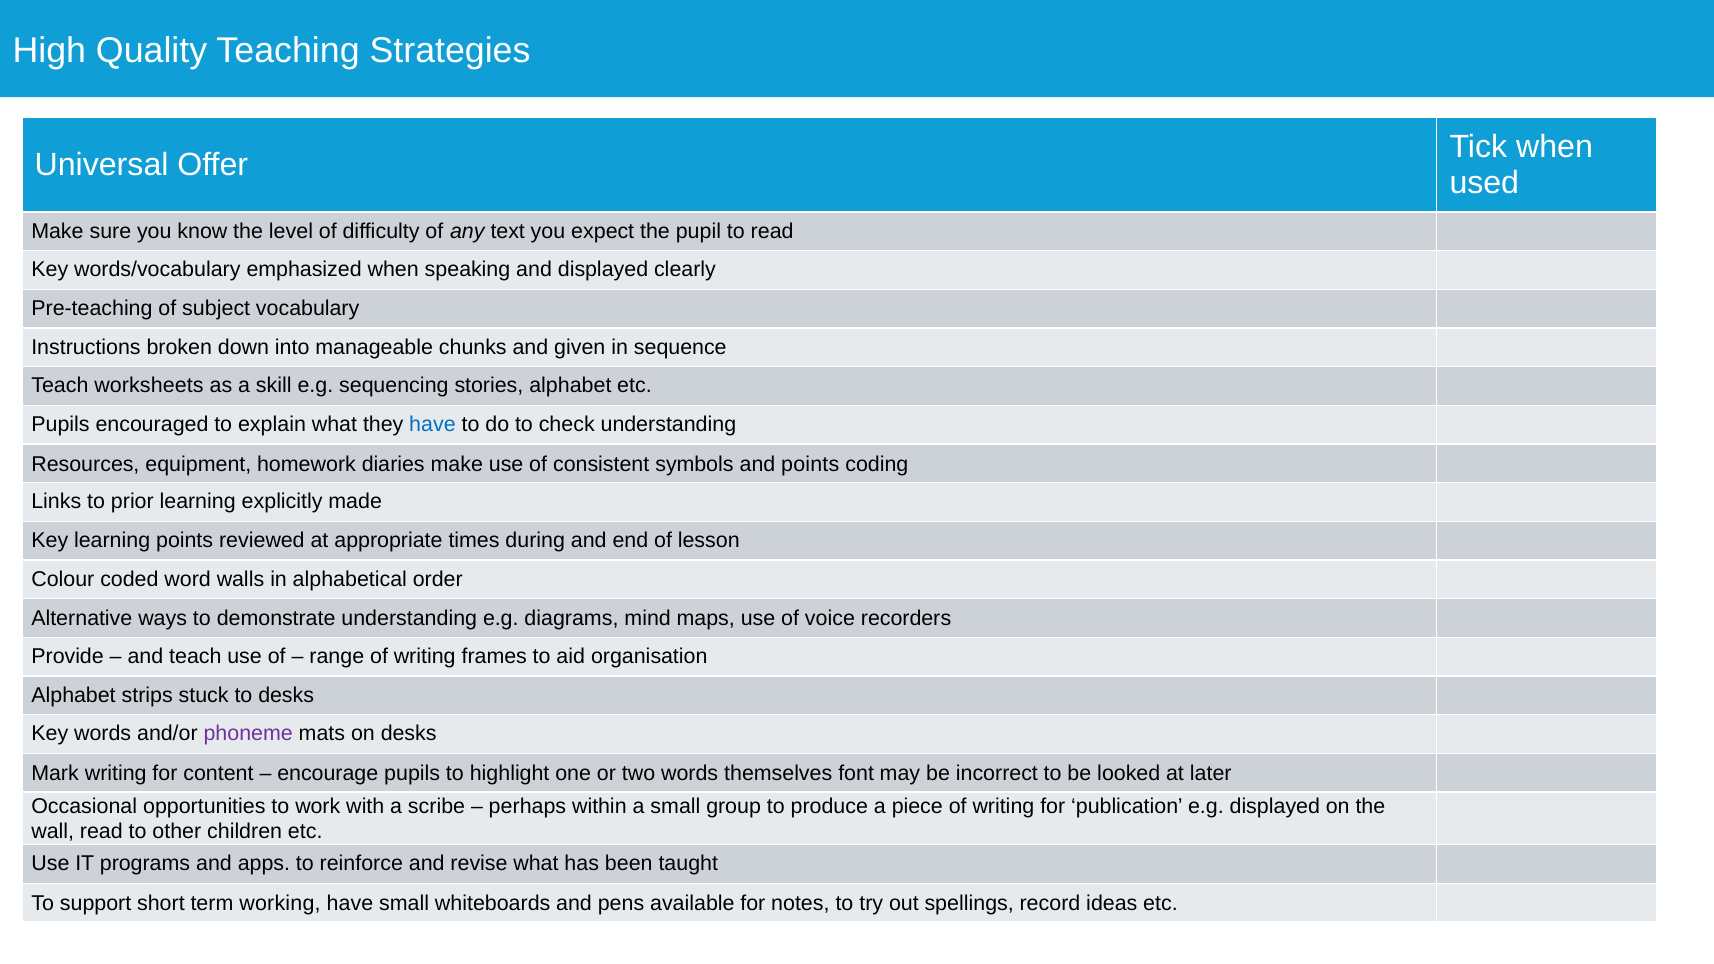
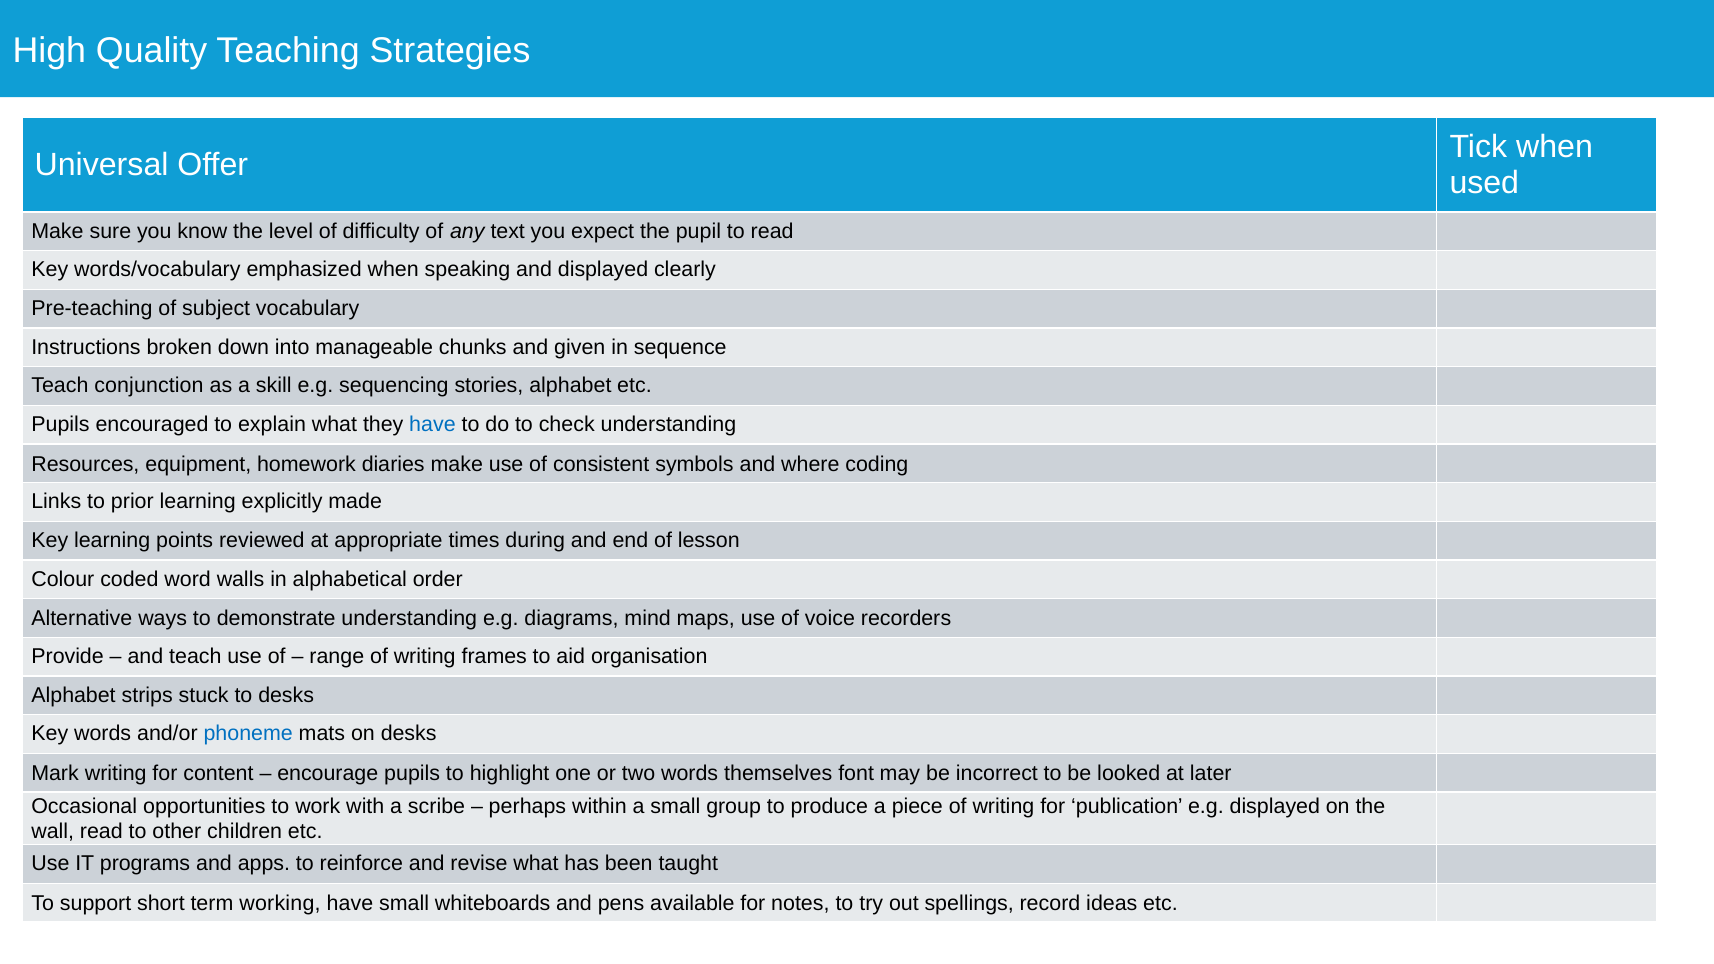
worksheets: worksheets -> conjunction
and points: points -> where
phoneme colour: purple -> blue
